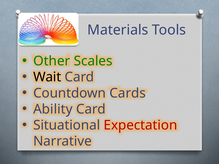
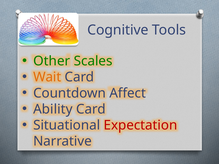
Materials: Materials -> Cognitive
Wait colour: black -> orange
Cards: Cards -> Affect
